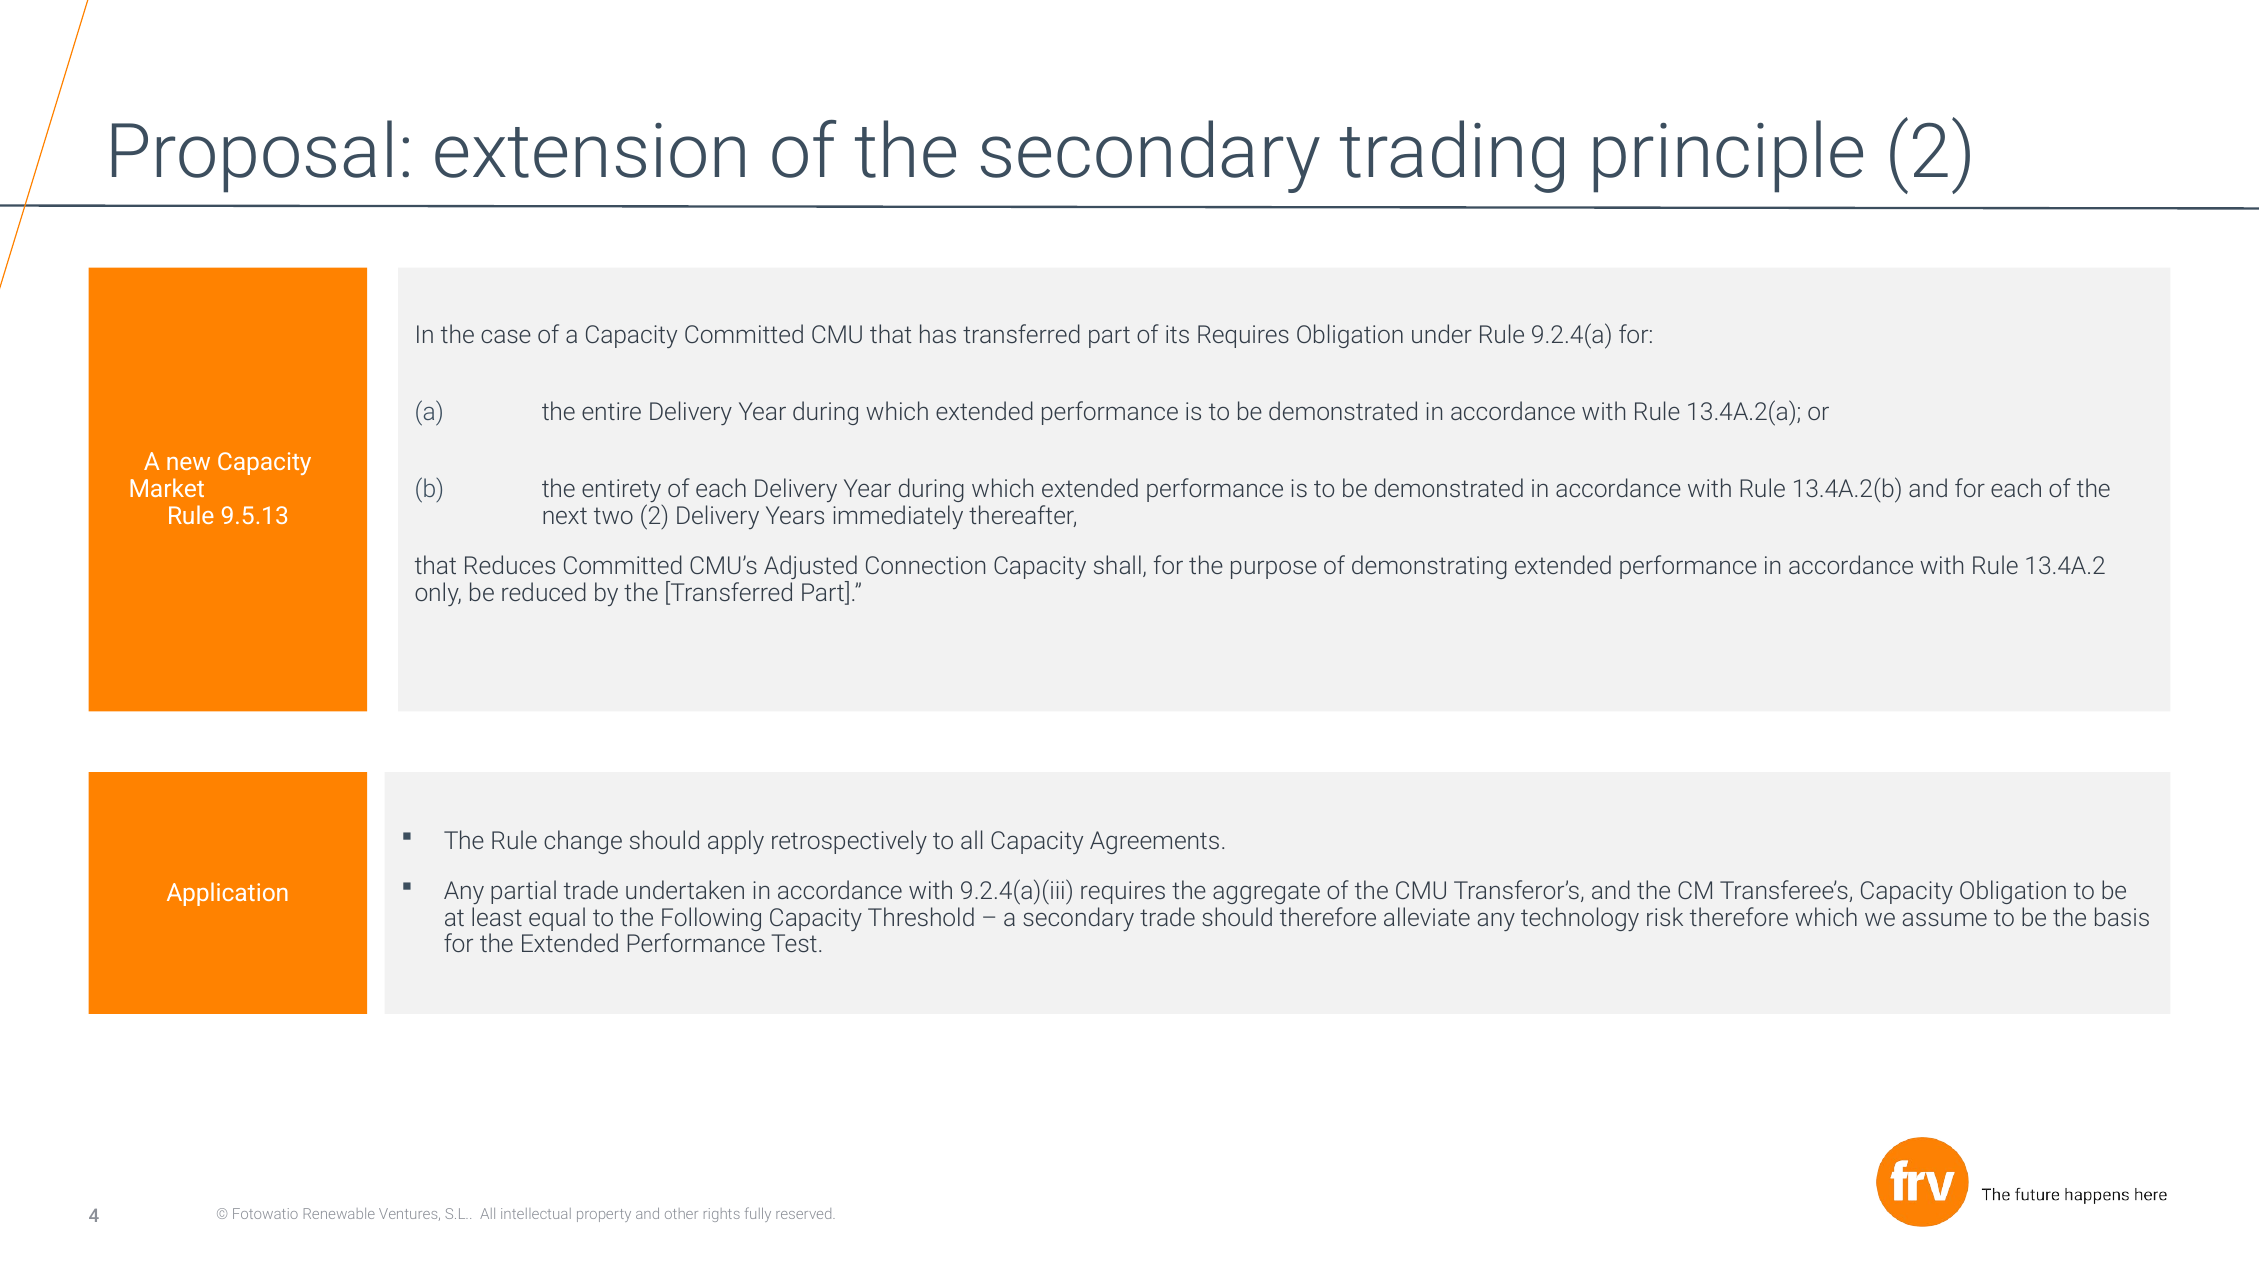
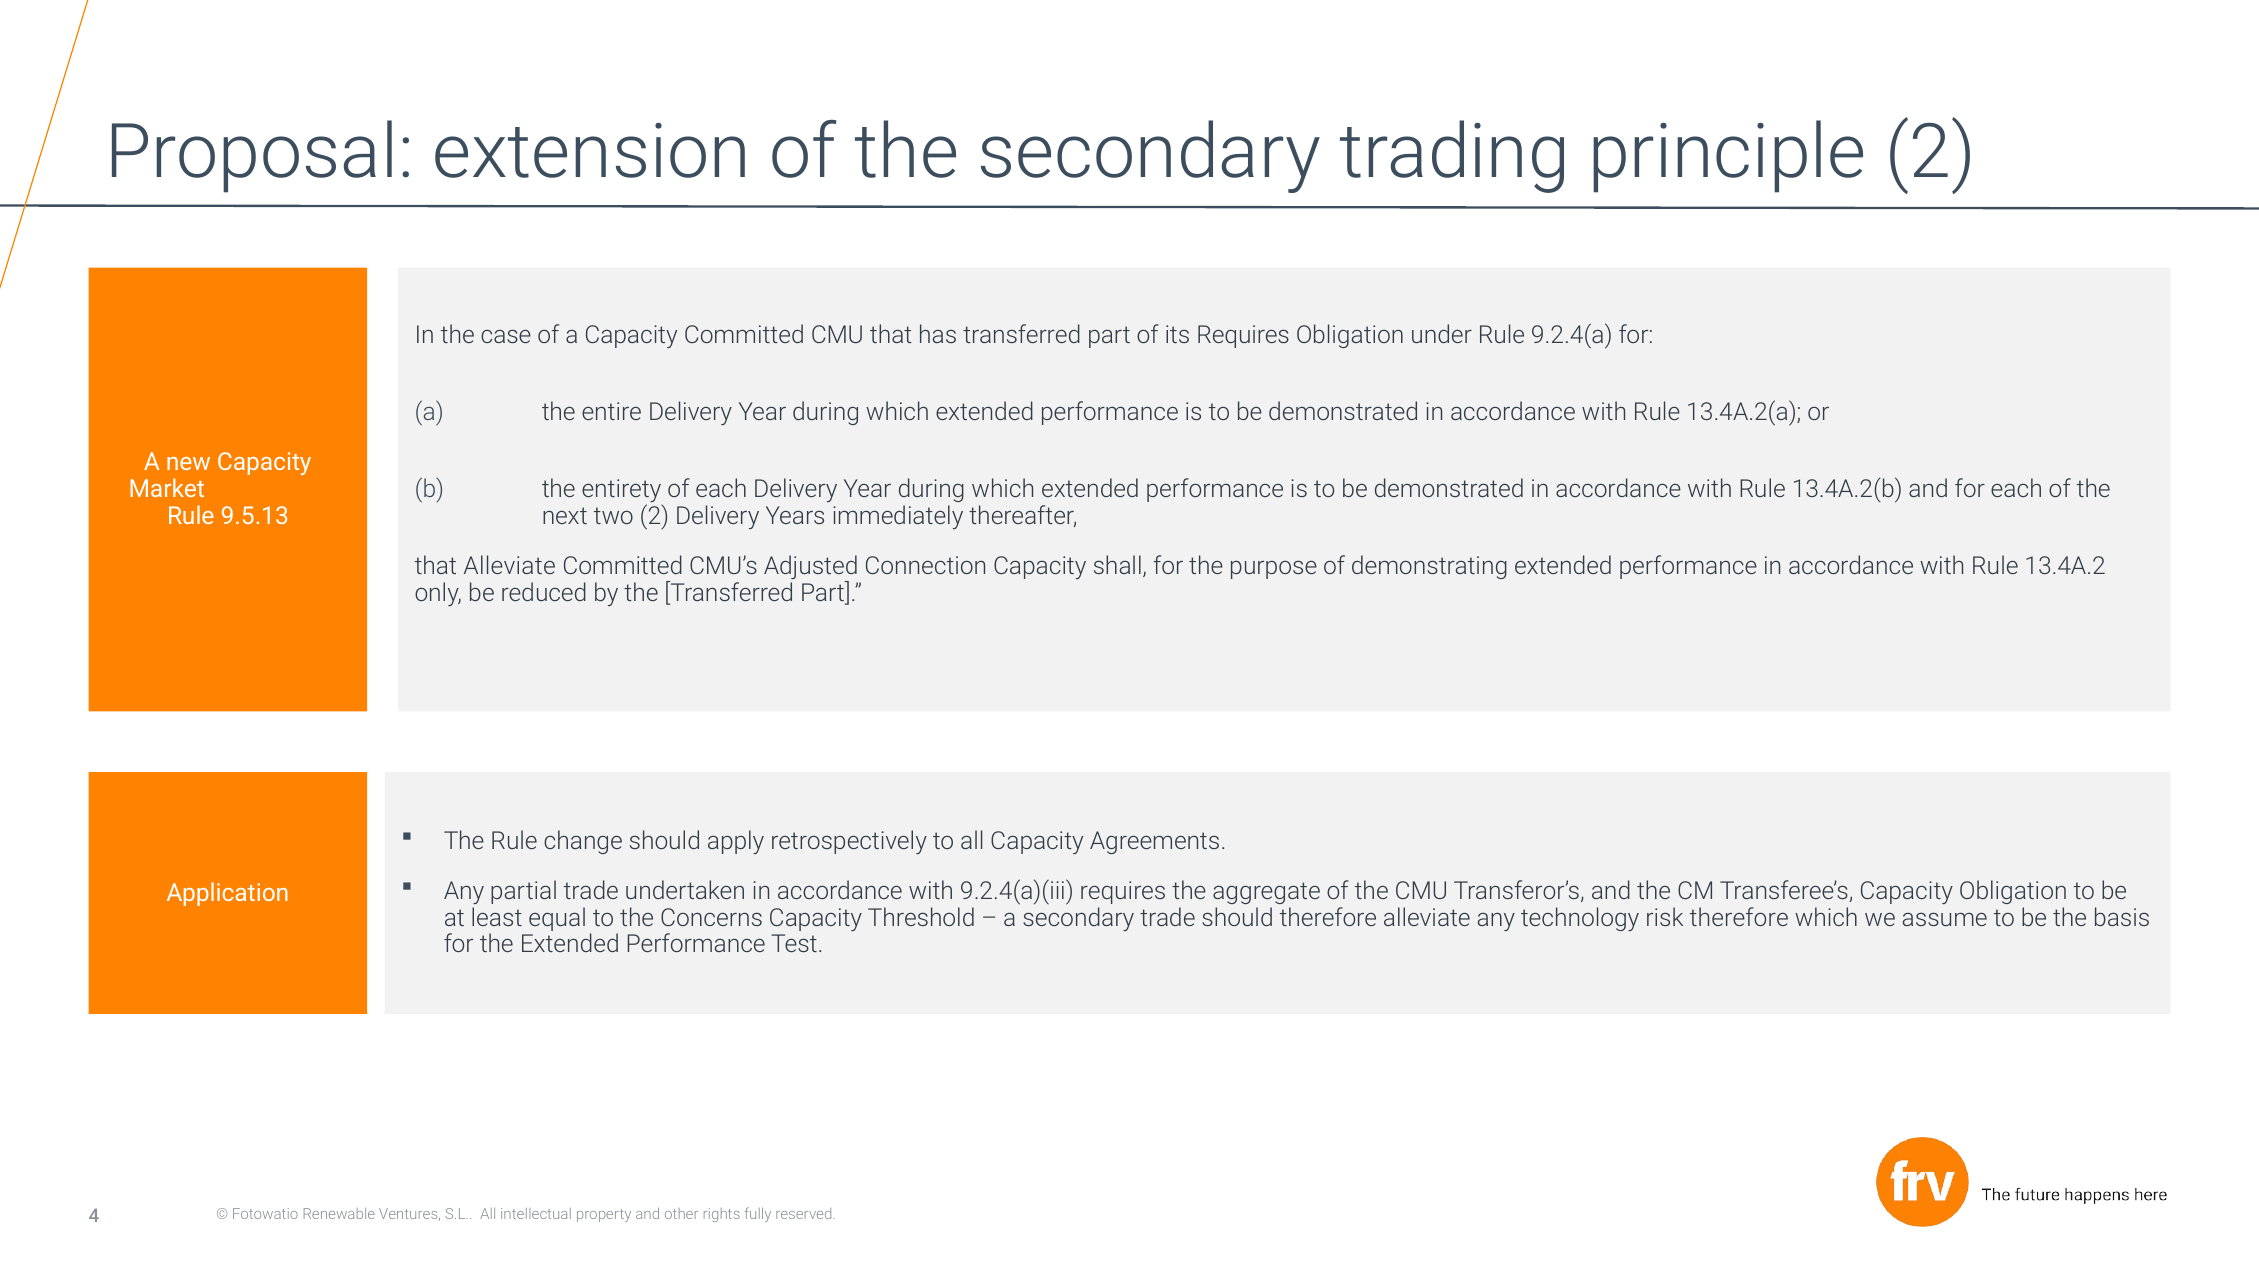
that Reduces: Reduces -> Alleviate
Following: Following -> Concerns
